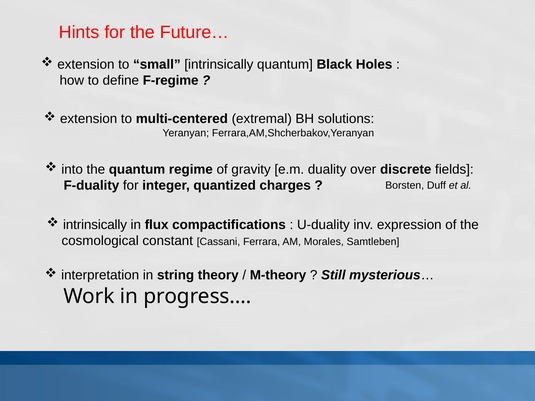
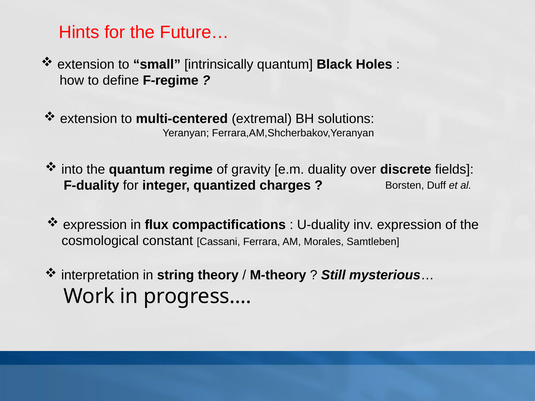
intrinsically at (95, 225): intrinsically -> expression
